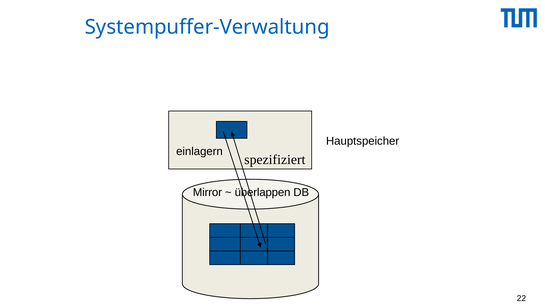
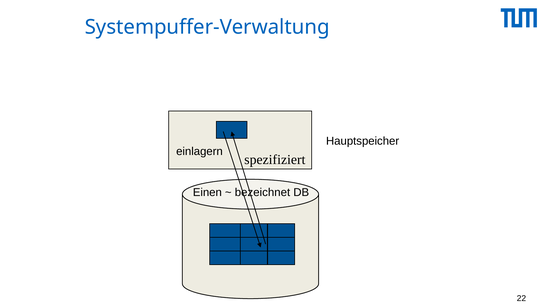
Mirror: Mirror -> Einen
überlappen: überlappen -> bezeichnet
